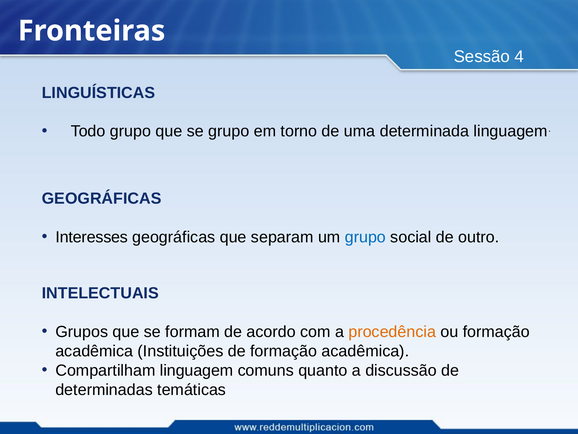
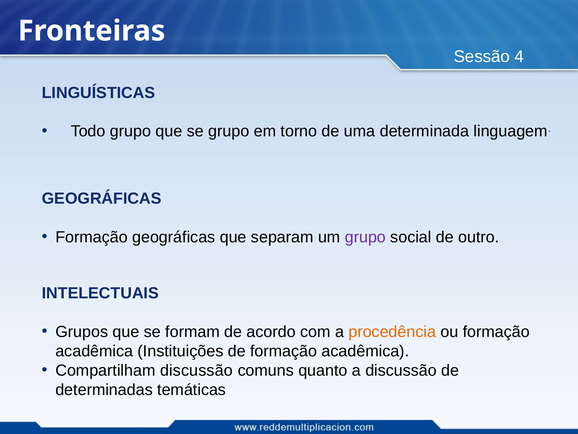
Interesses at (92, 237): Interesses -> Formação
grupo at (365, 237) colour: blue -> purple
Compartilham linguagem: linguagem -> discussão
